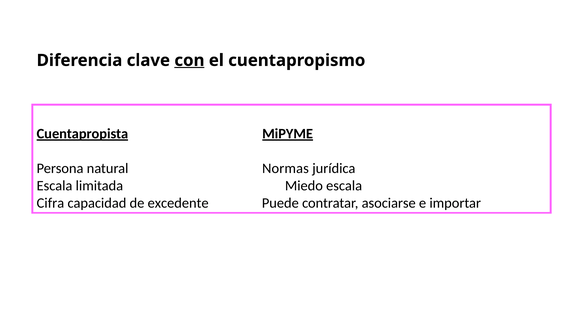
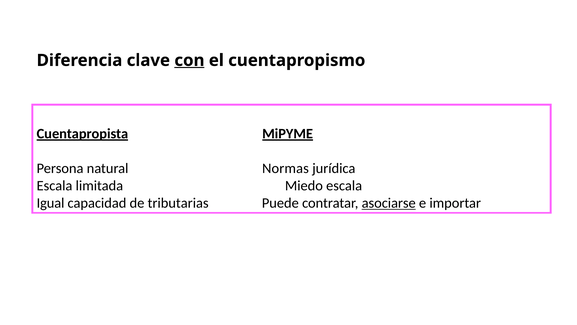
Cifra: Cifra -> Igual
excedente: excedente -> tributarias
asociarse underline: none -> present
